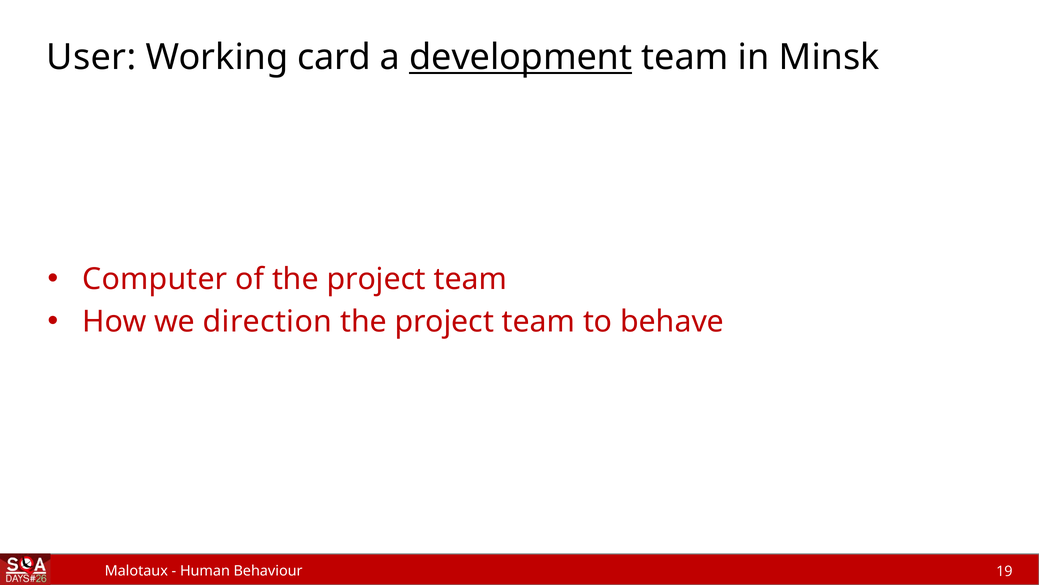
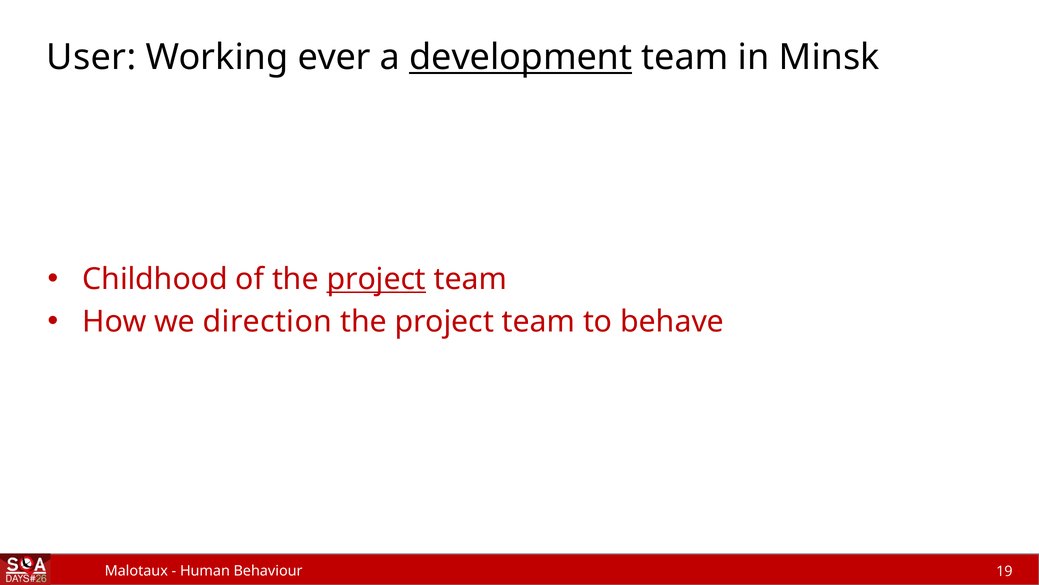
card: card -> ever
Computer: Computer -> Childhood
project at (376, 279) underline: none -> present
